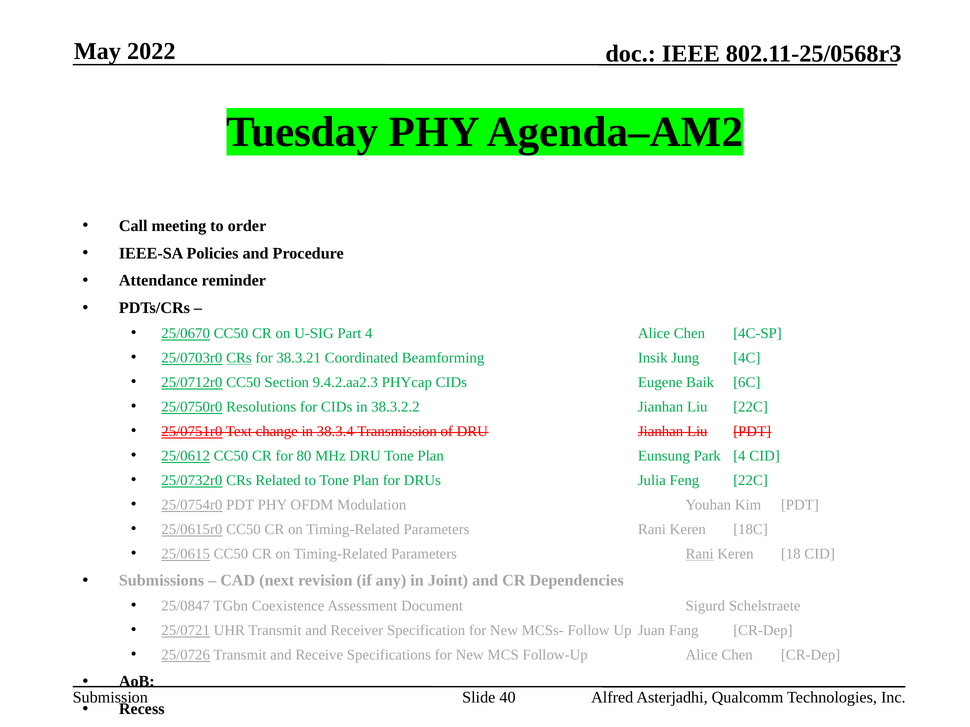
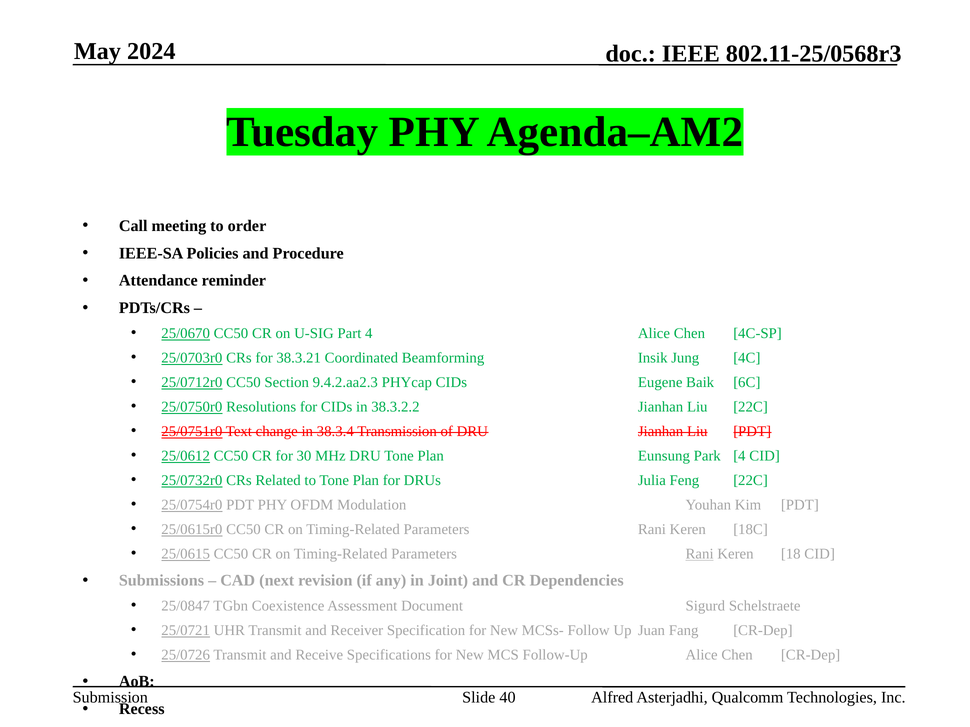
2022: 2022 -> 2024
CRs at (239, 358) underline: present -> none
80: 80 -> 30
